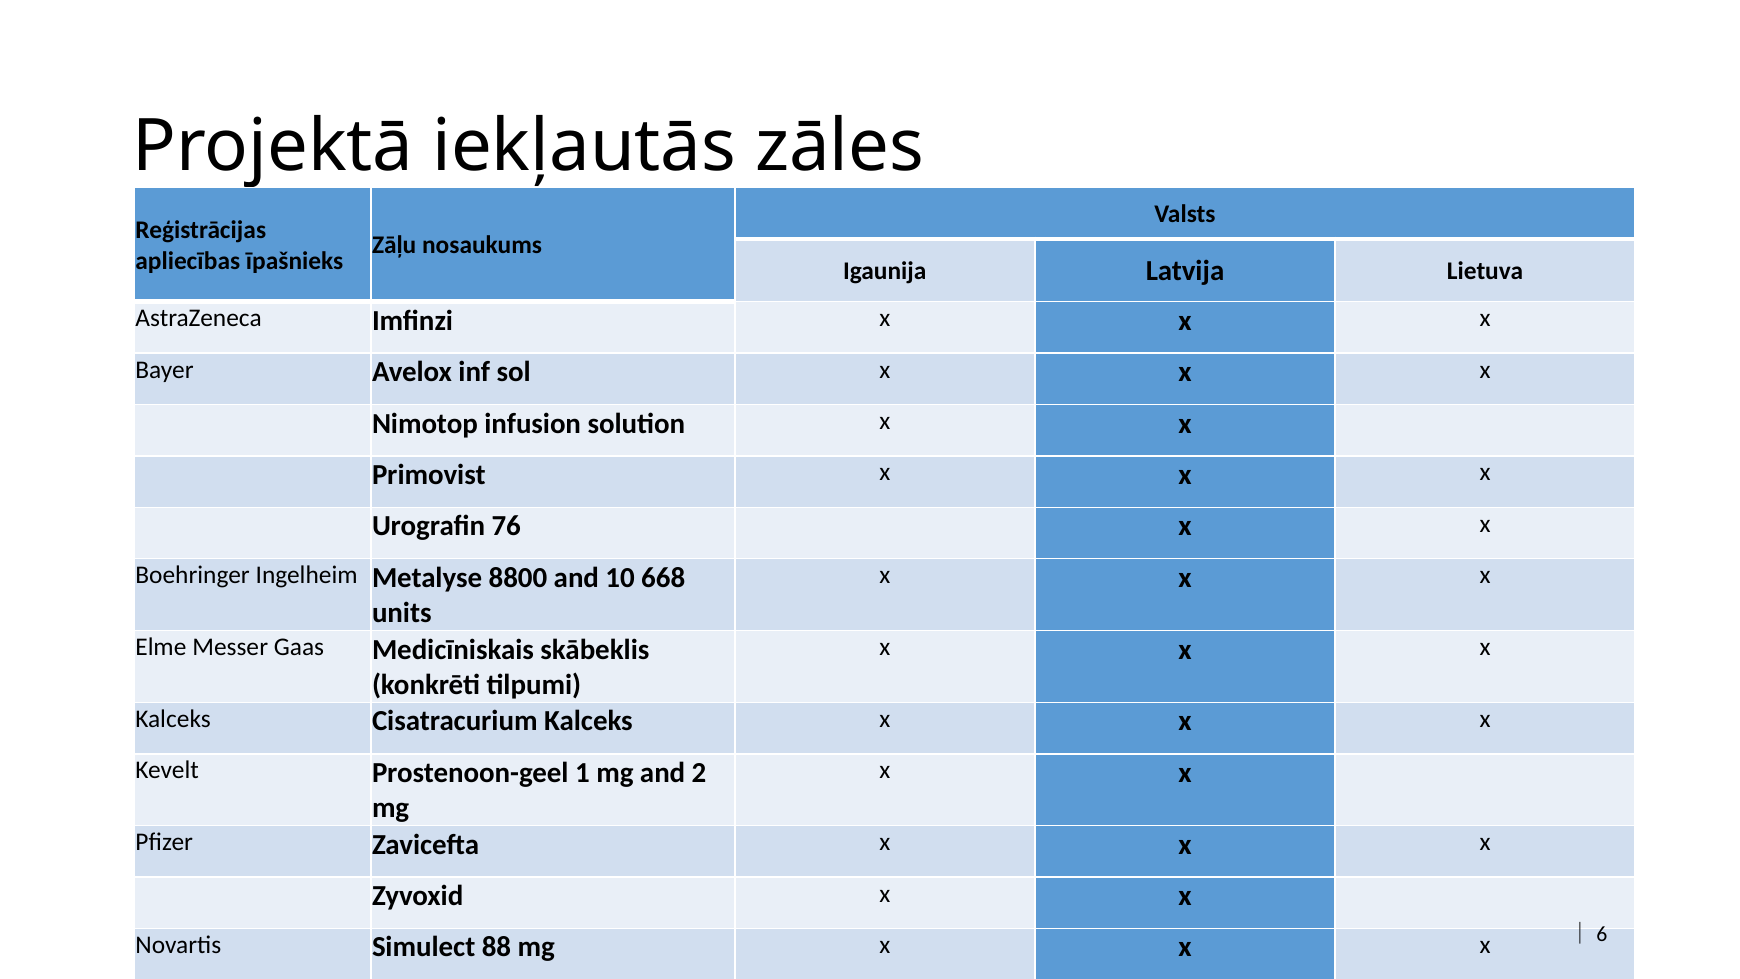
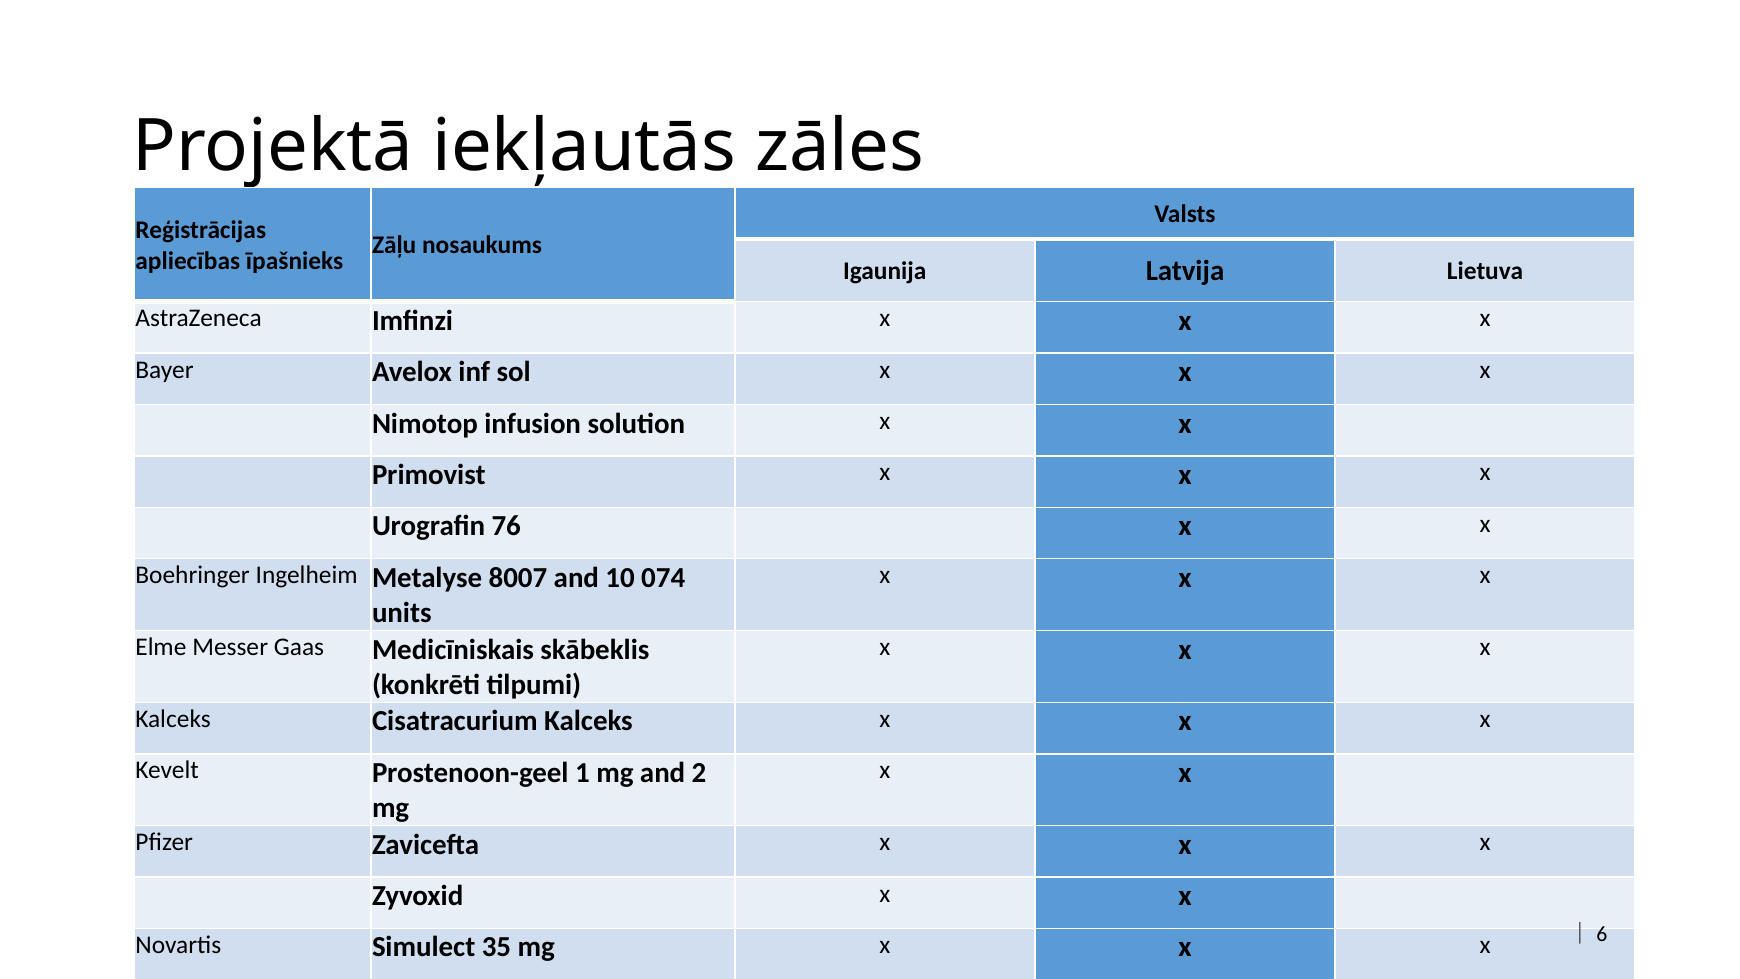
8800: 8800 -> 8007
668: 668 -> 074
88: 88 -> 35
